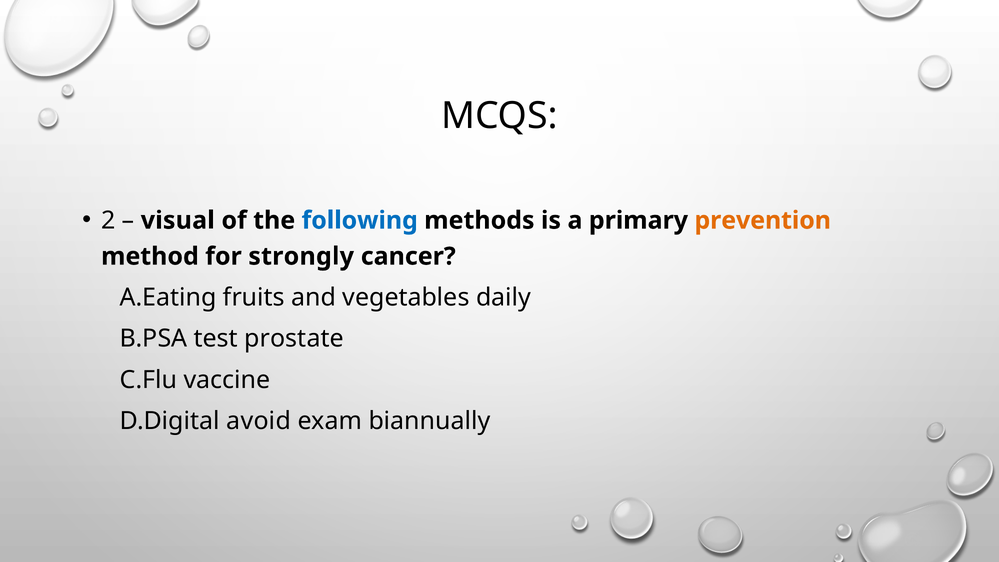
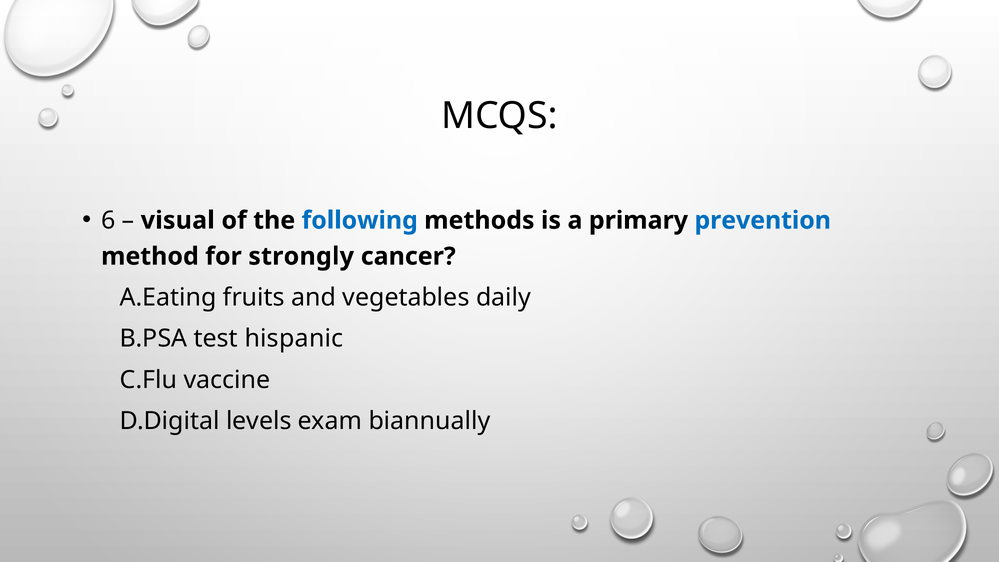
2: 2 -> 6
prevention colour: orange -> blue
prostate: prostate -> hispanic
avoid: avoid -> levels
